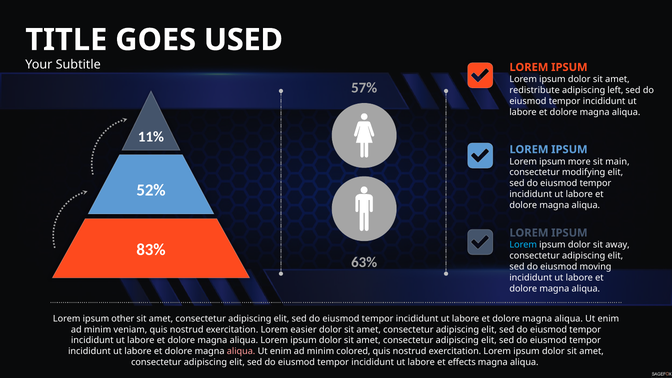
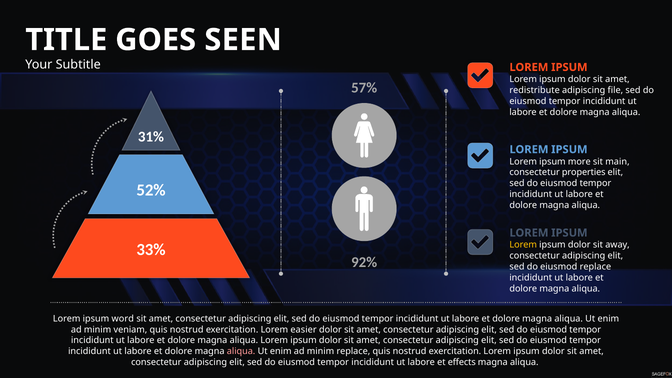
USED: USED -> SEEN
left: left -> file
11%: 11% -> 31%
modifying: modifying -> properties
Lorem at (523, 245) colour: light blue -> yellow
83%: 83% -> 33%
63%: 63% -> 92%
eiusmod moving: moving -> replace
other: other -> word
minim colored: colored -> replace
